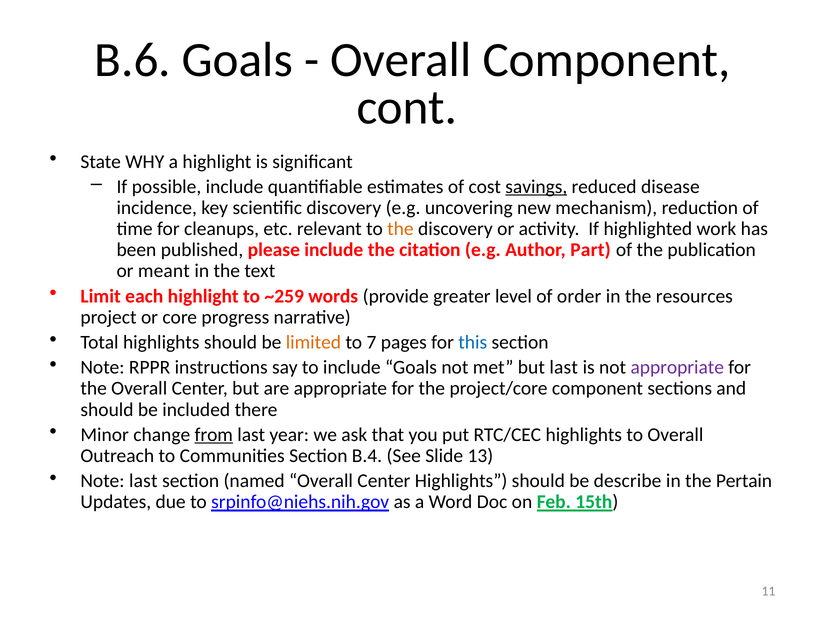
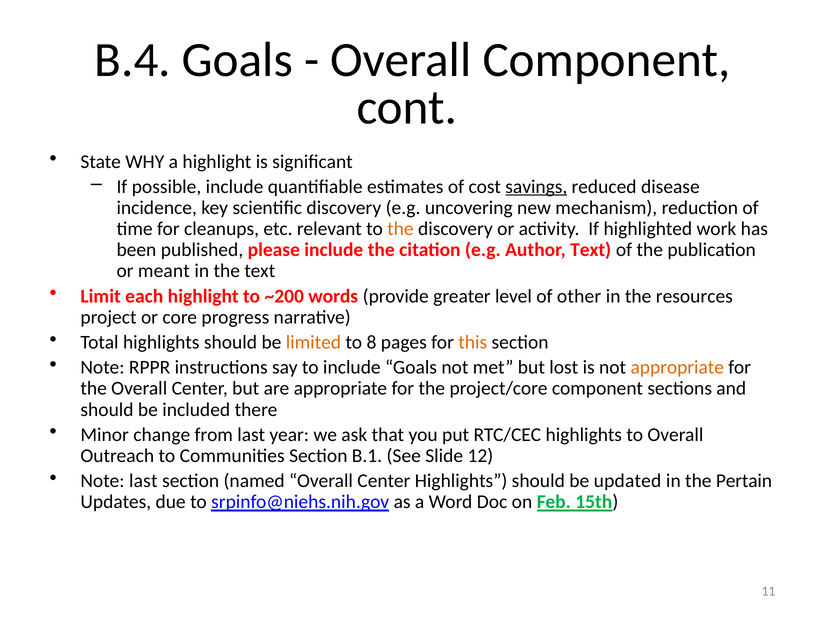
B.6: B.6 -> B.4
Author Part: Part -> Text
~259: ~259 -> ~200
order: order -> other
7: 7 -> 8
this colour: blue -> orange
but last: last -> lost
appropriate at (677, 367) colour: purple -> orange
from underline: present -> none
B.4: B.4 -> B.1
13: 13 -> 12
describe: describe -> updated
